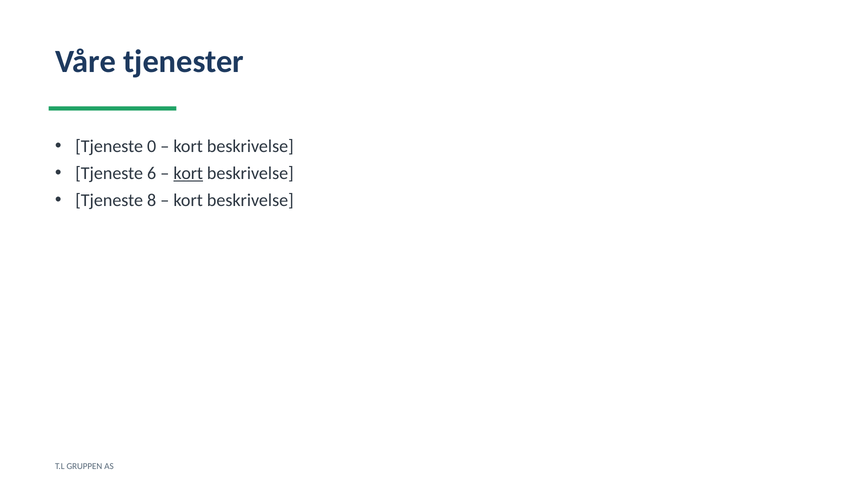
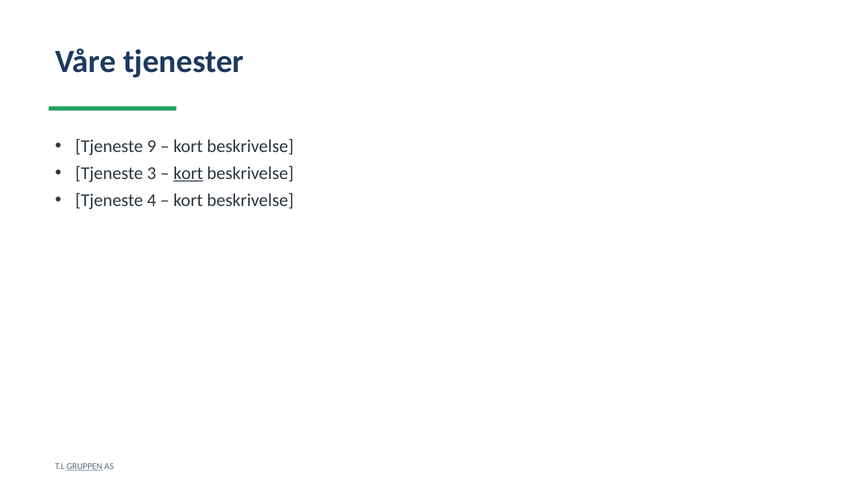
0: 0 -> 9
6: 6 -> 3
8: 8 -> 4
GRUPPEN underline: none -> present
